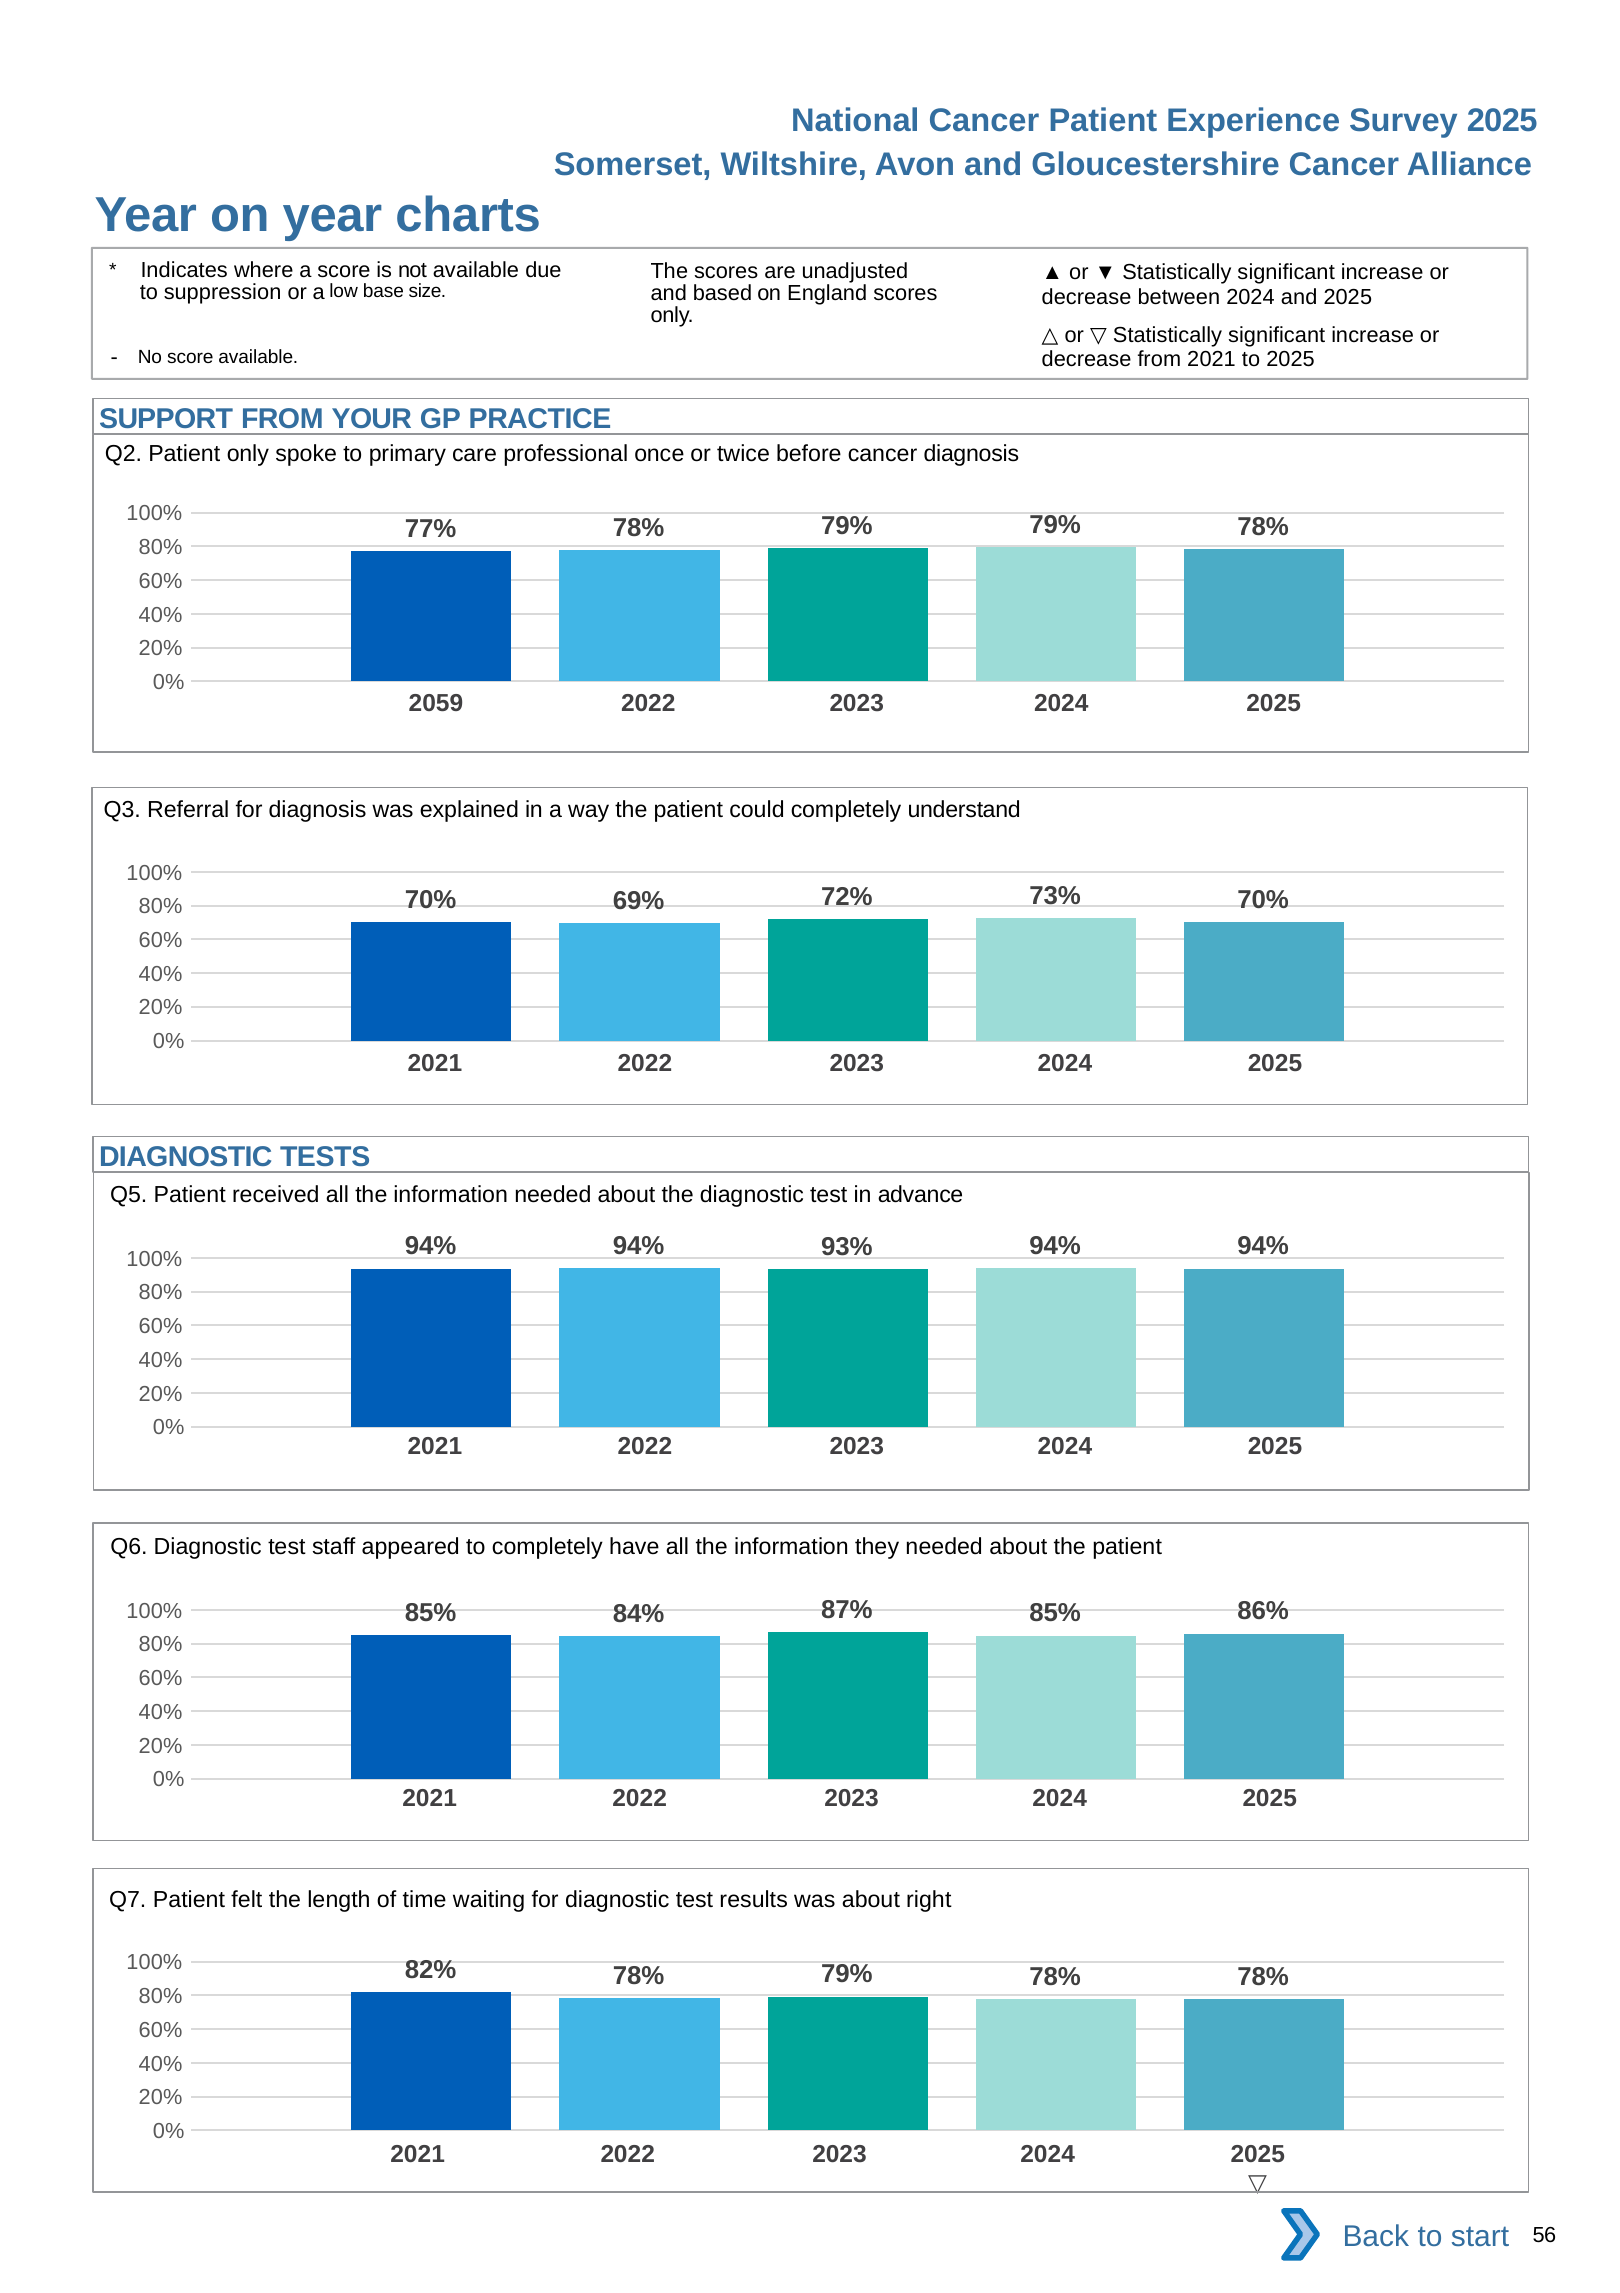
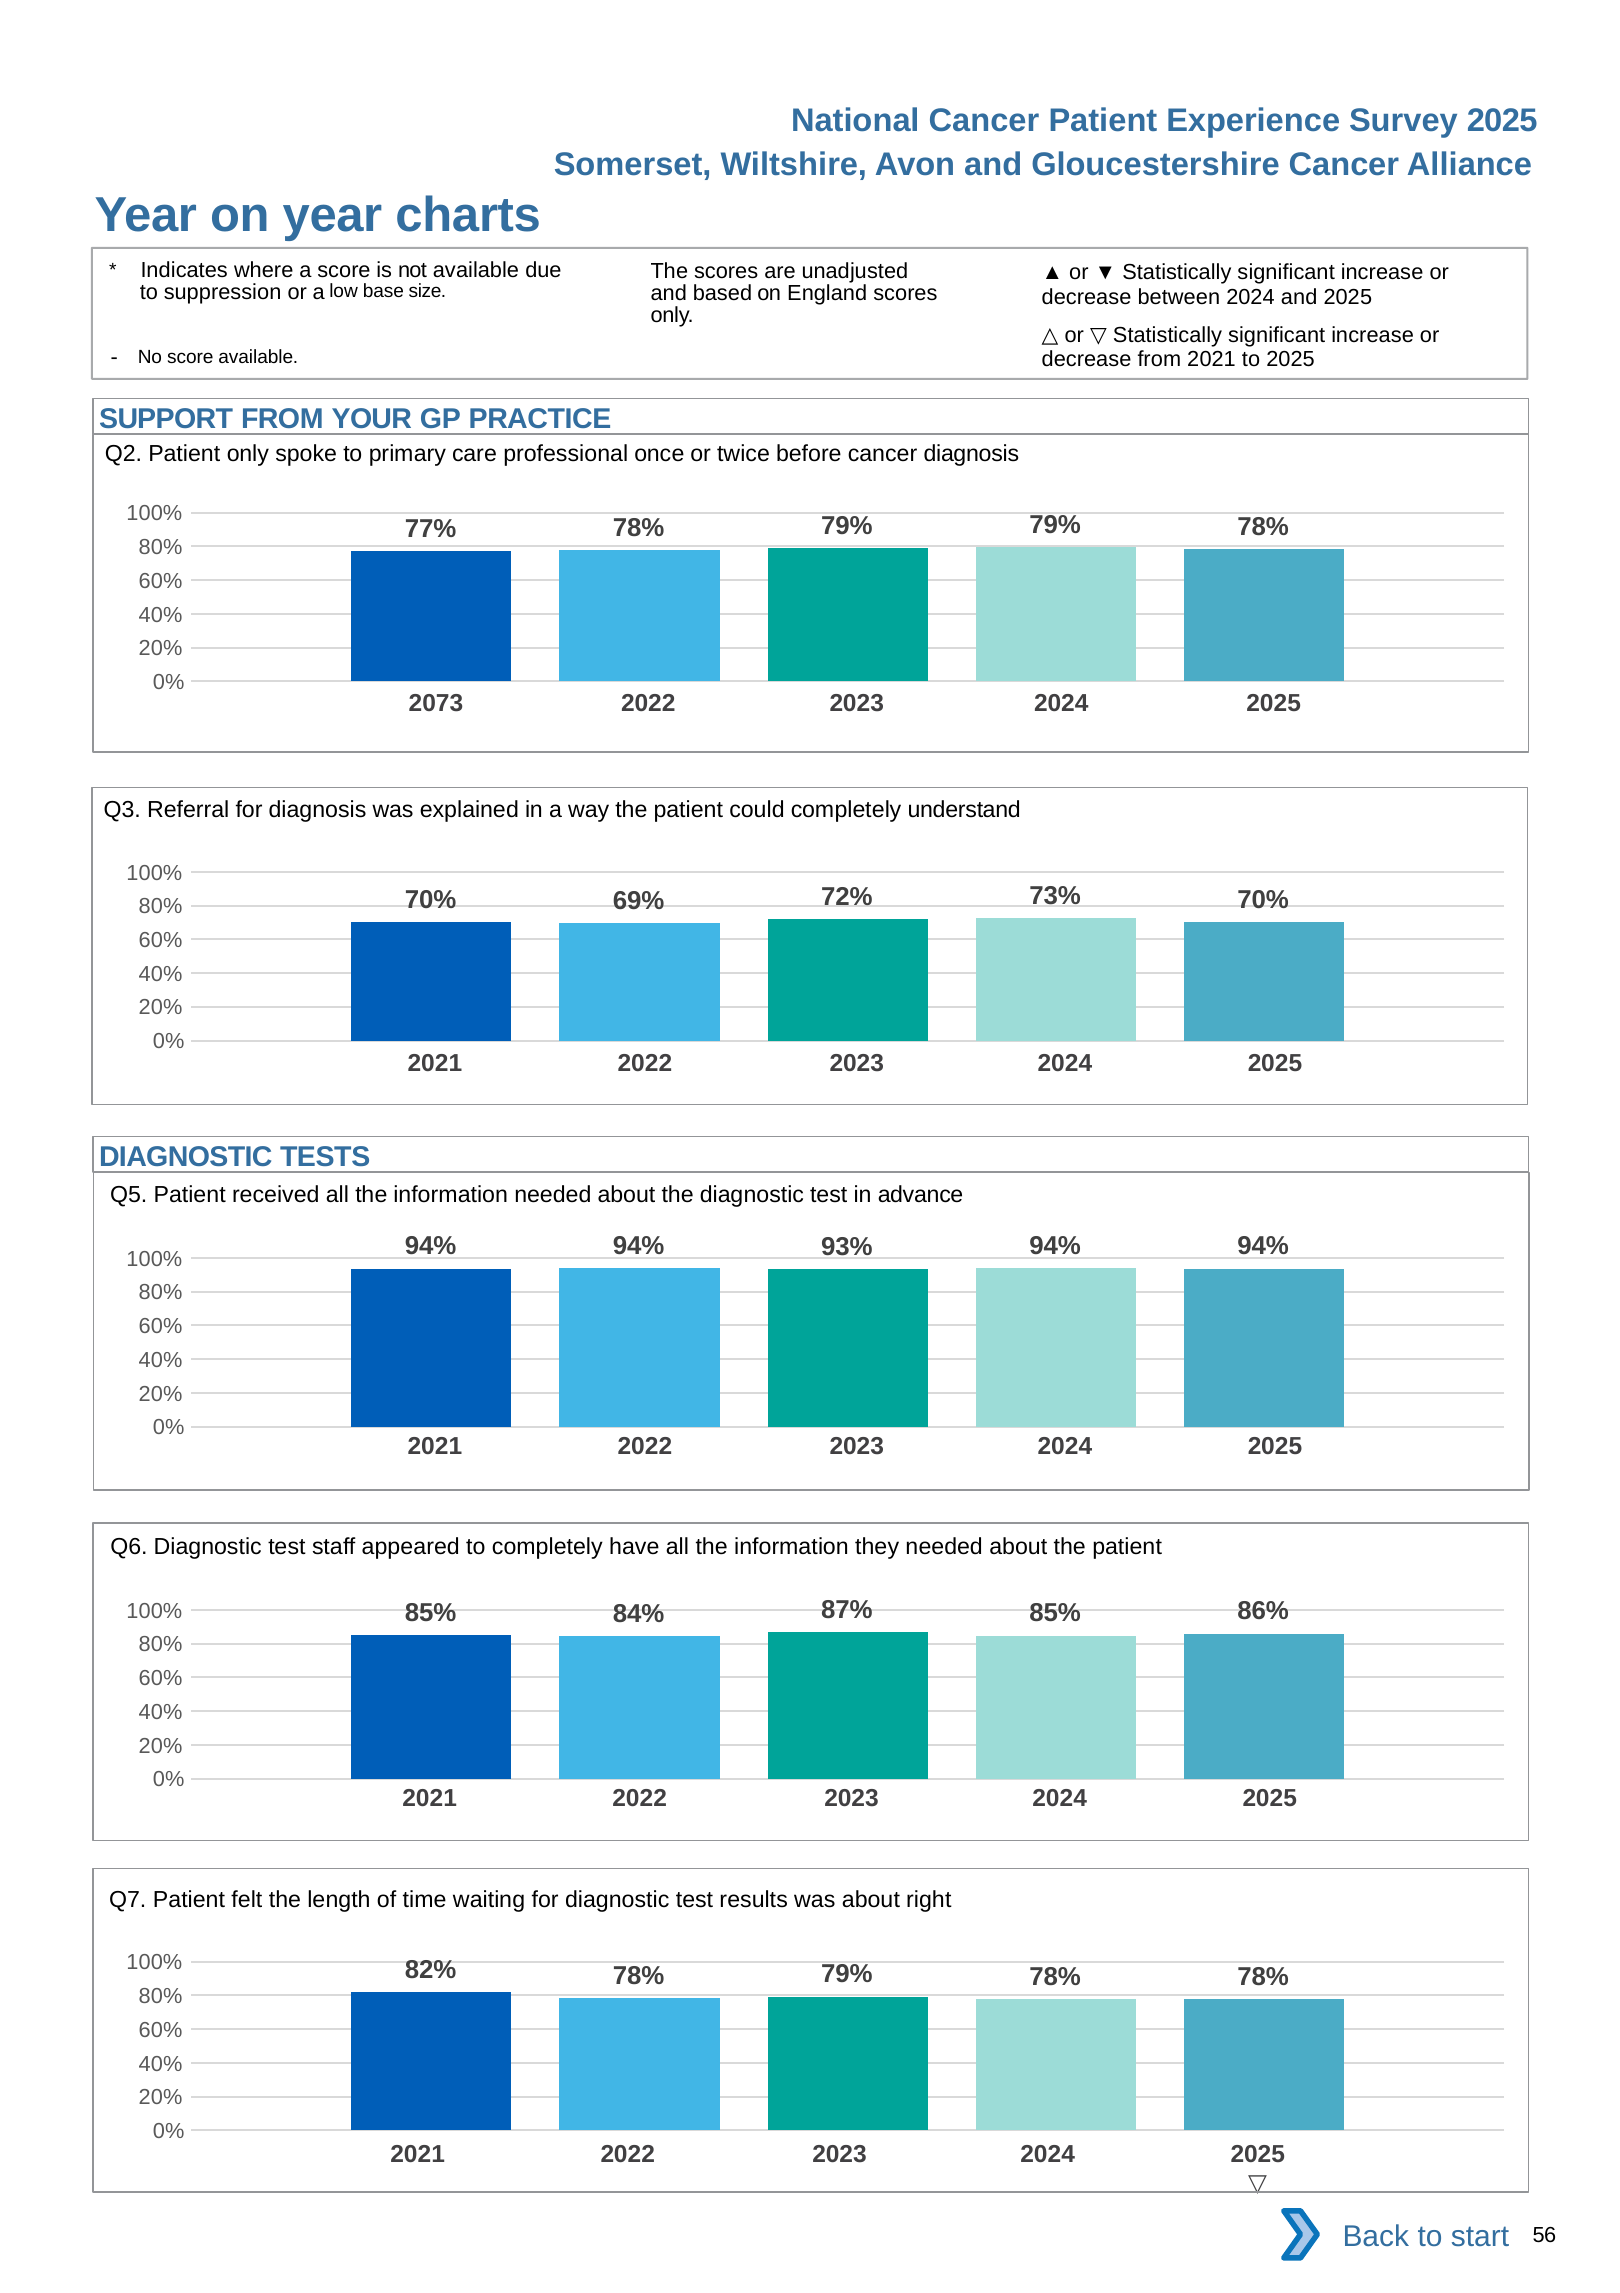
2059: 2059 -> 2073
